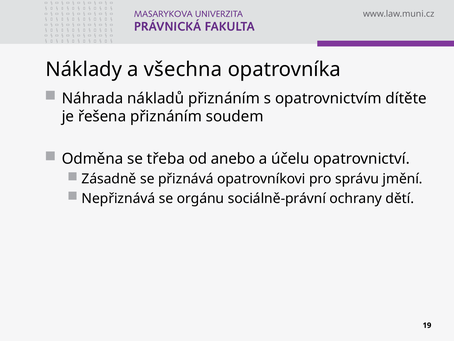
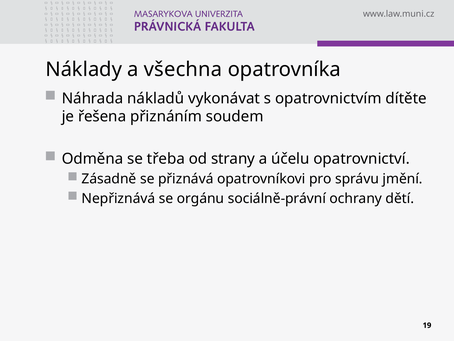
nákladů přiznáním: přiznáním -> vykonávat
anebo: anebo -> strany
